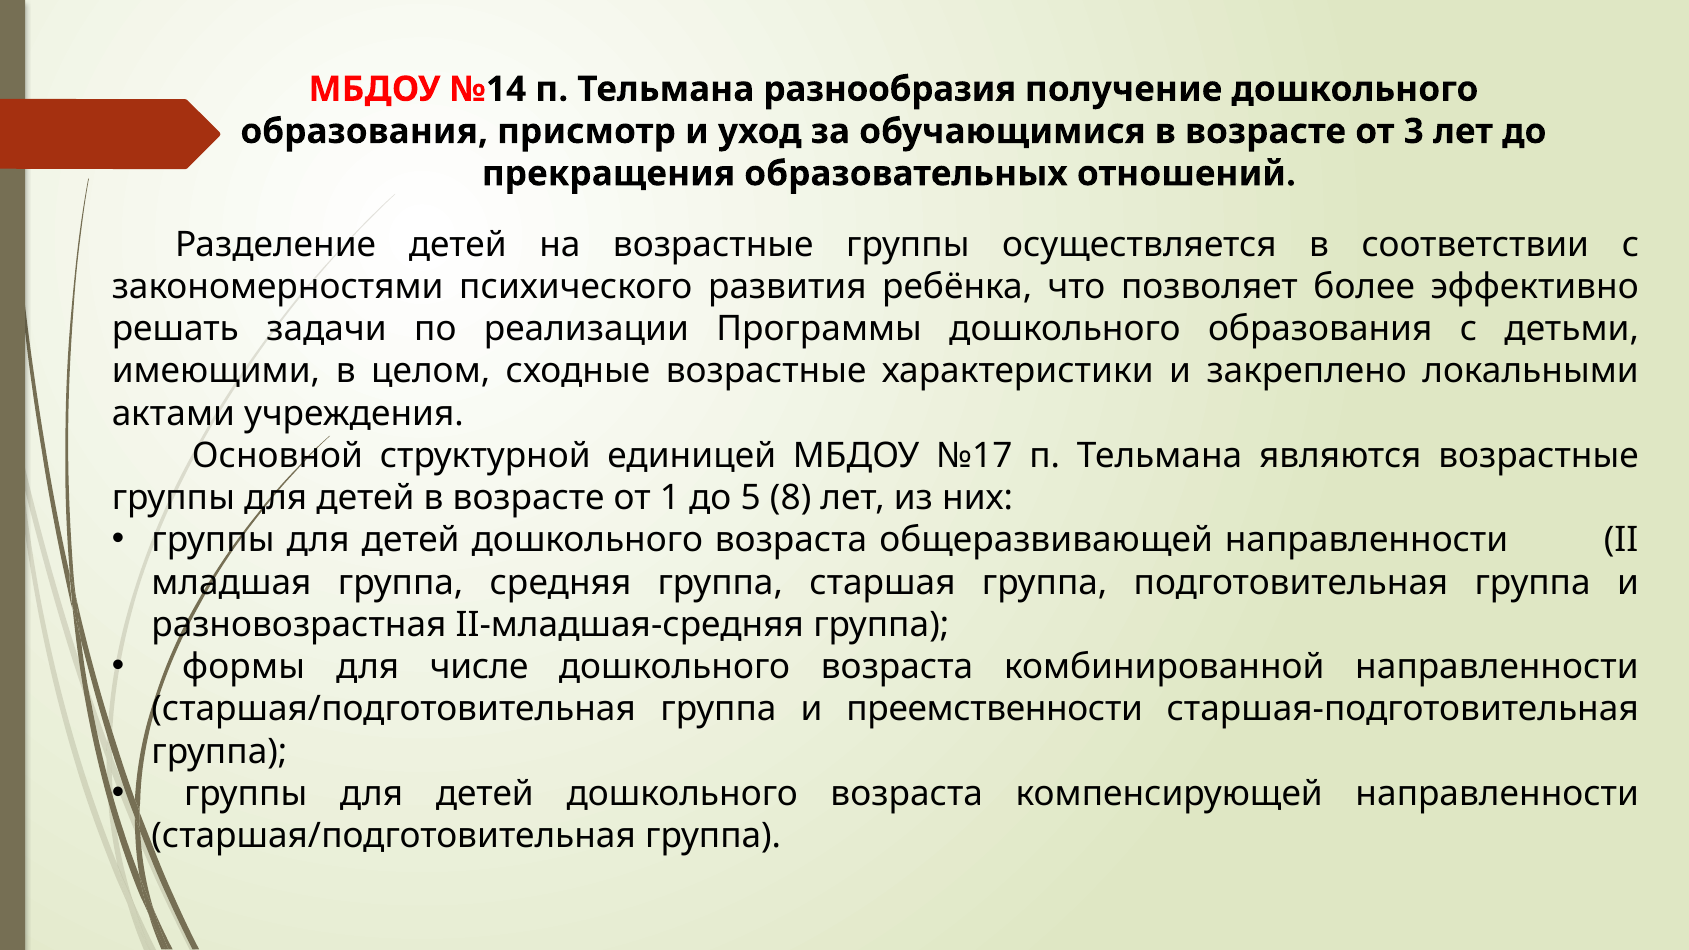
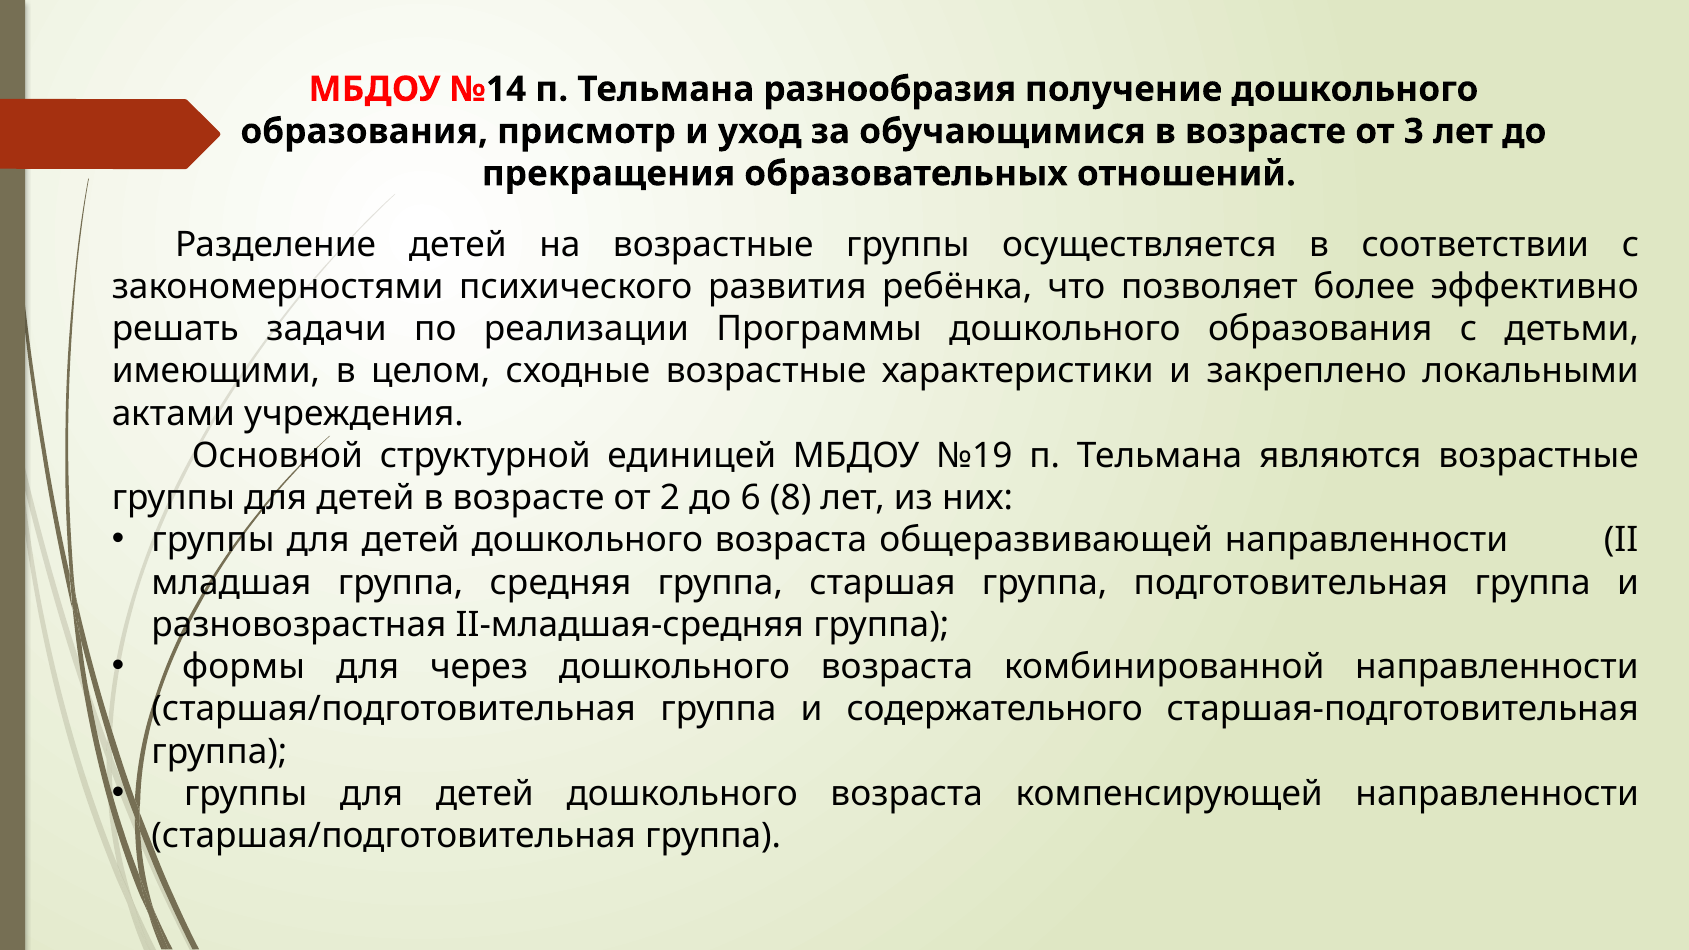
№17: №17 -> №19
1: 1 -> 2
5: 5 -> 6
числе: числе -> через
преемственности: преемственности -> содержательного
